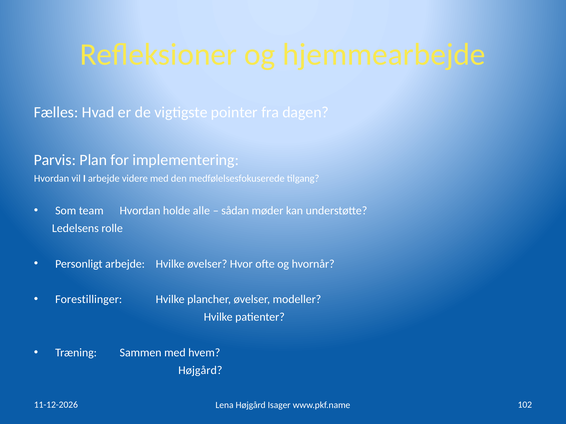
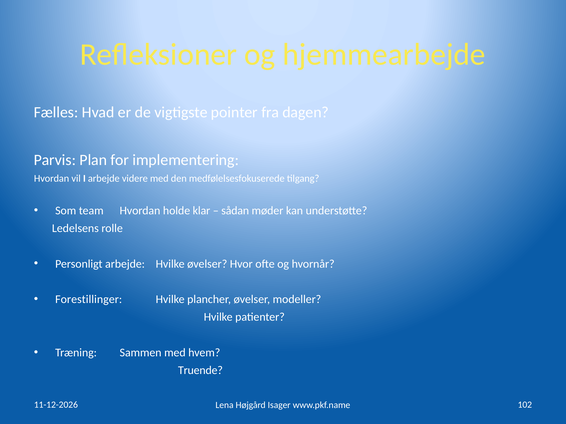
alle: alle -> klar
Højgård at (200, 371): Højgård -> Truende
